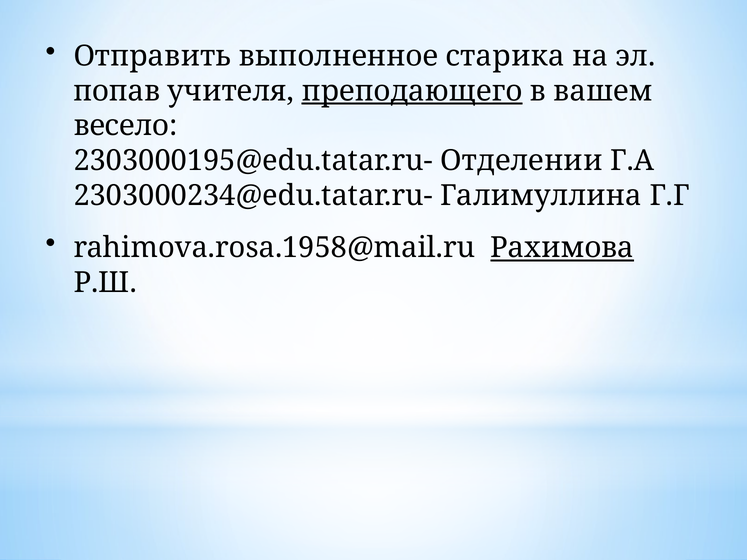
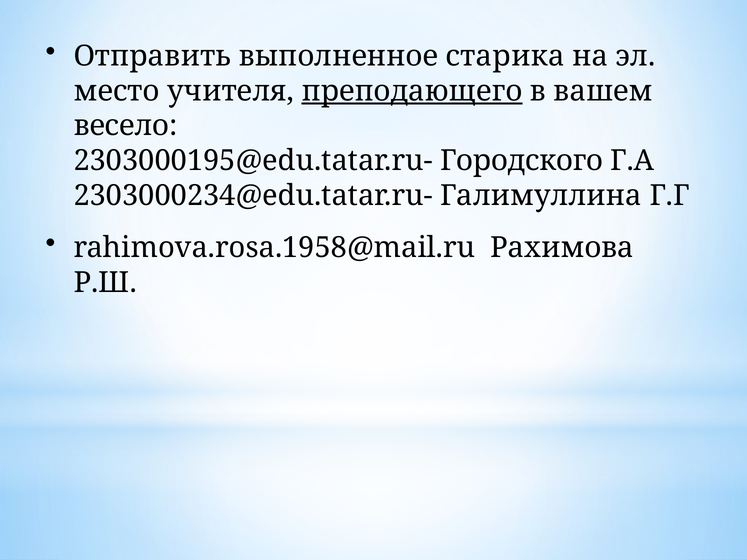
попав: попав -> место
Отделении: Отделении -> Городского
Рахимова underline: present -> none
